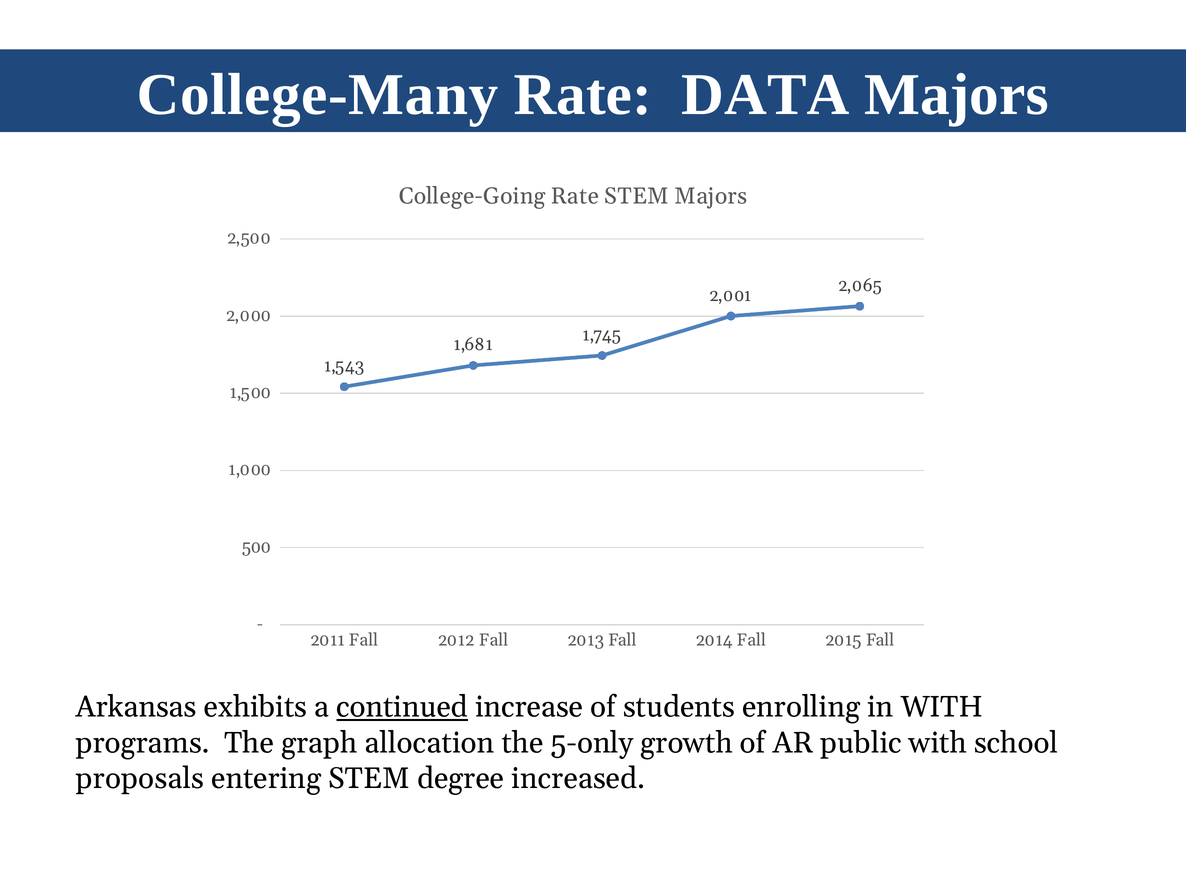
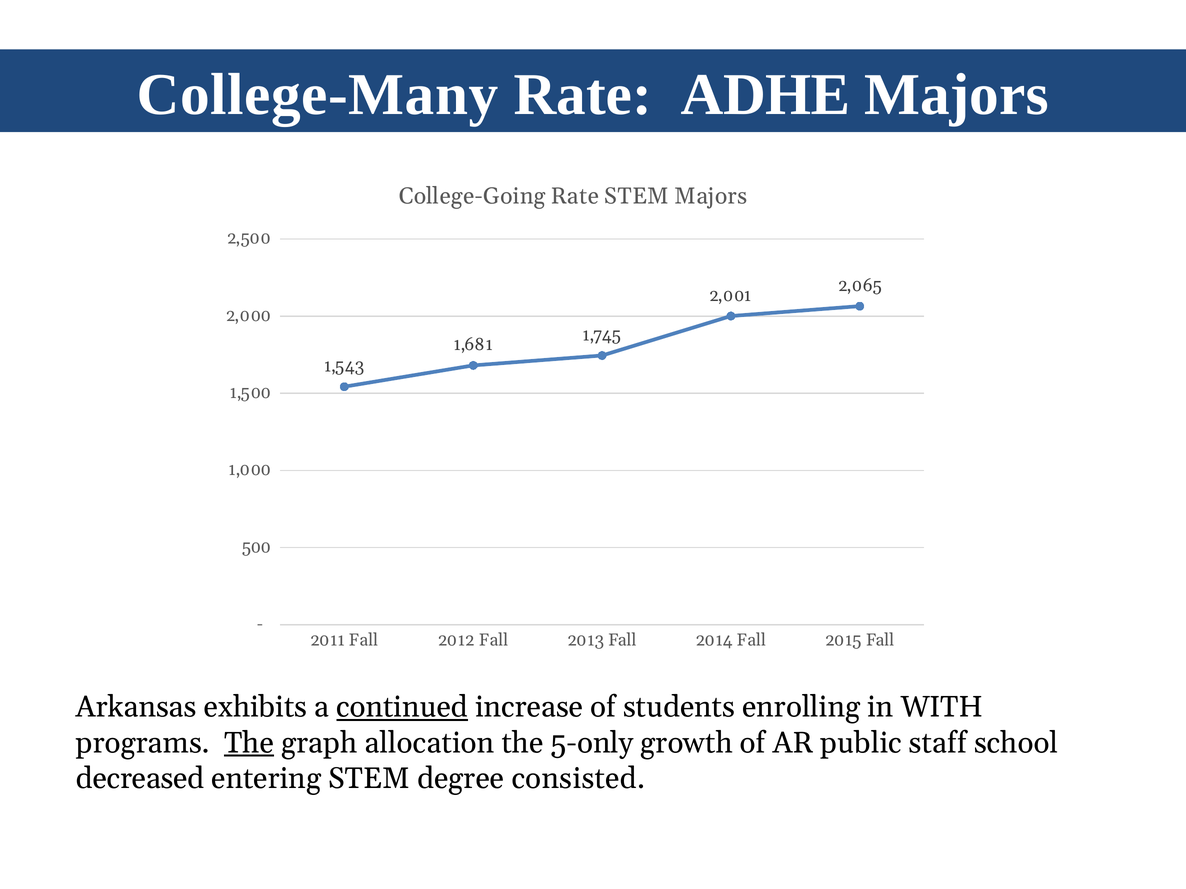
DATA: DATA -> ADHE
The at (249, 743) underline: none -> present
public with: with -> staff
proposals: proposals -> decreased
increased: increased -> consisted
